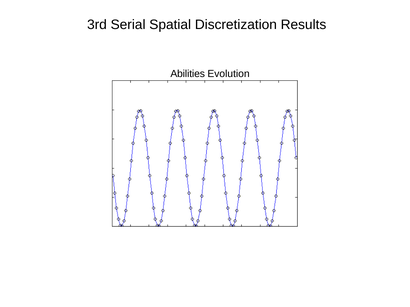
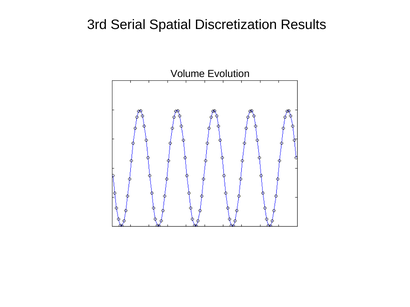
Abilities: Abilities -> Volume
